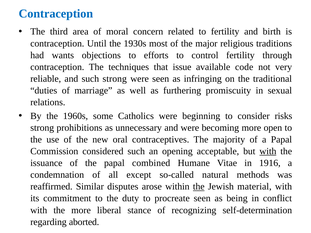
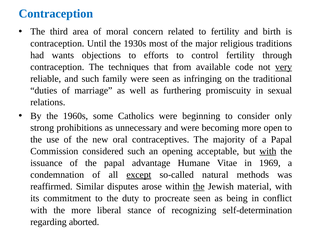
issue: issue -> from
very underline: none -> present
such strong: strong -> family
risks: risks -> only
combined: combined -> advantage
1916: 1916 -> 1969
except underline: none -> present
